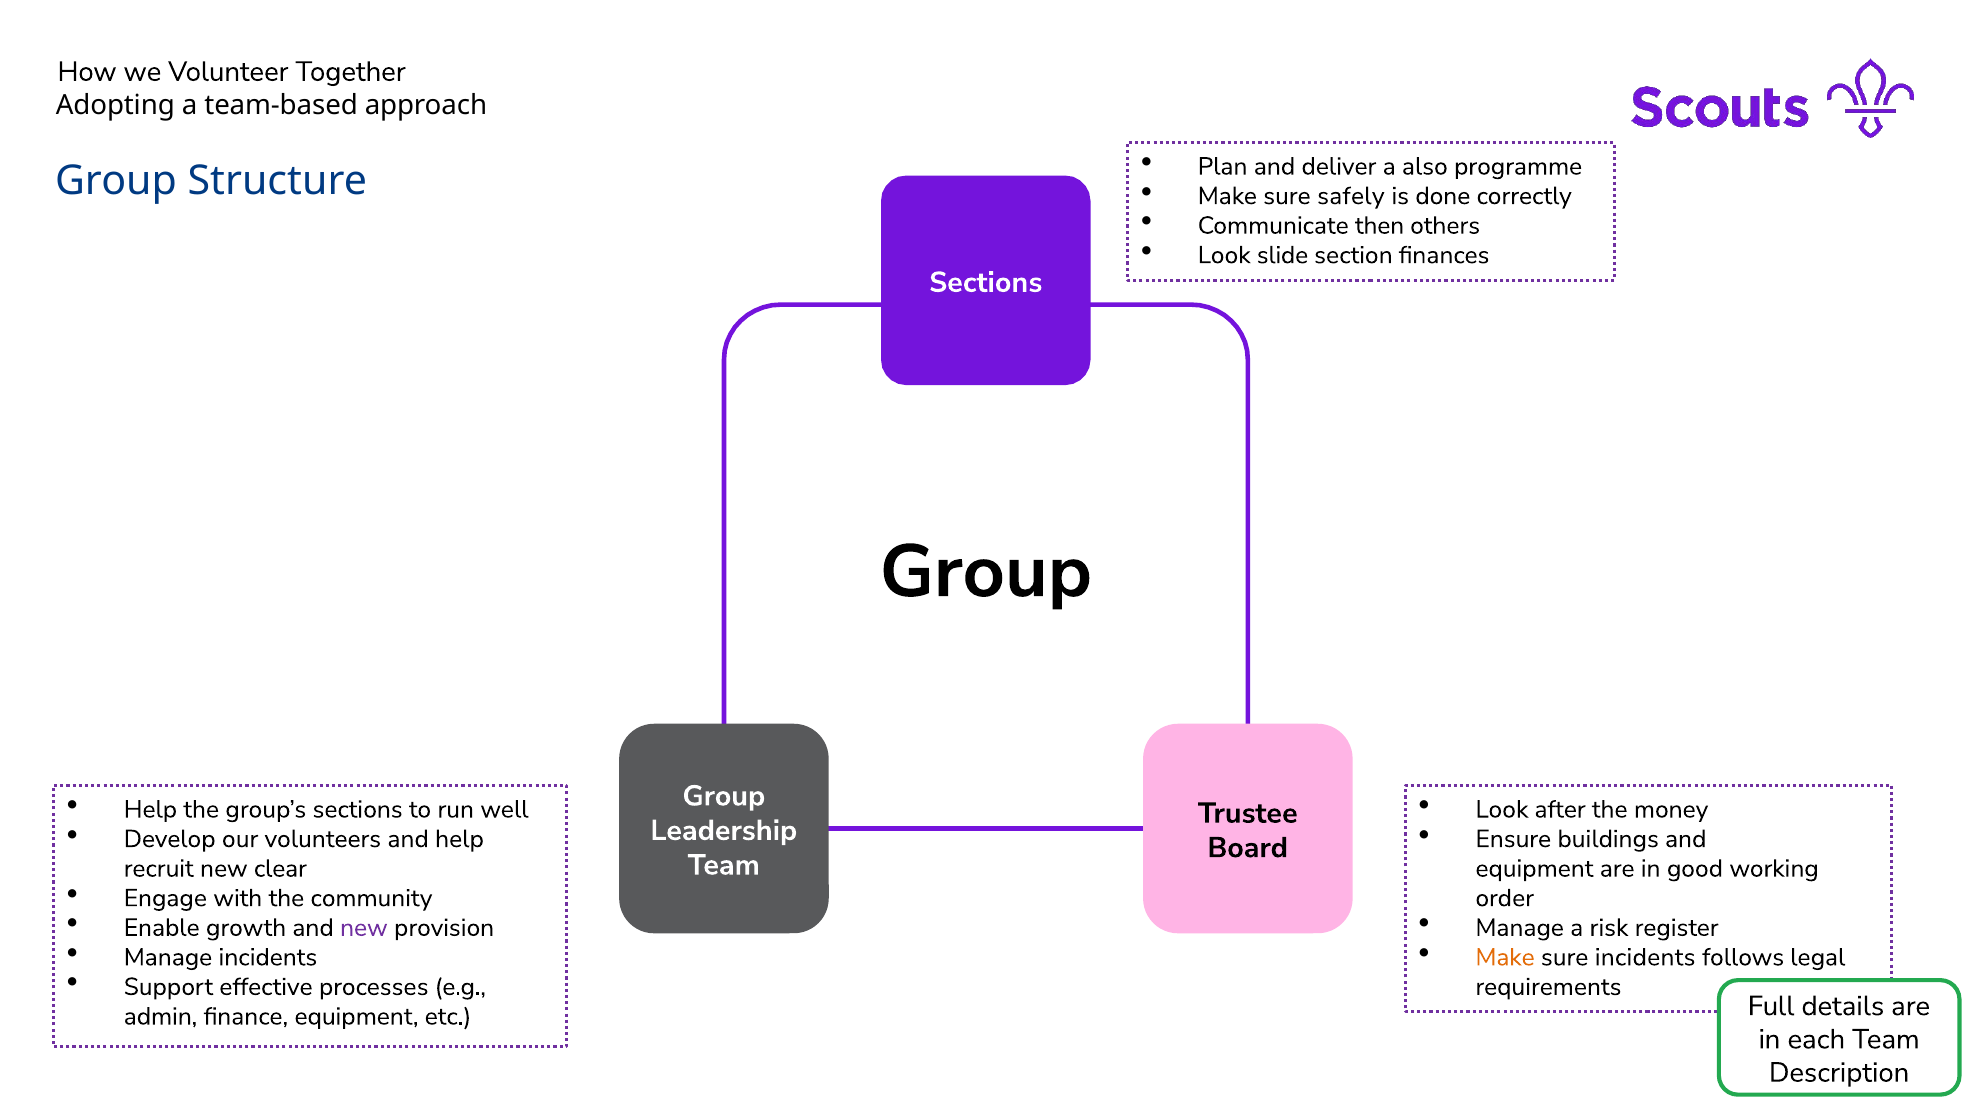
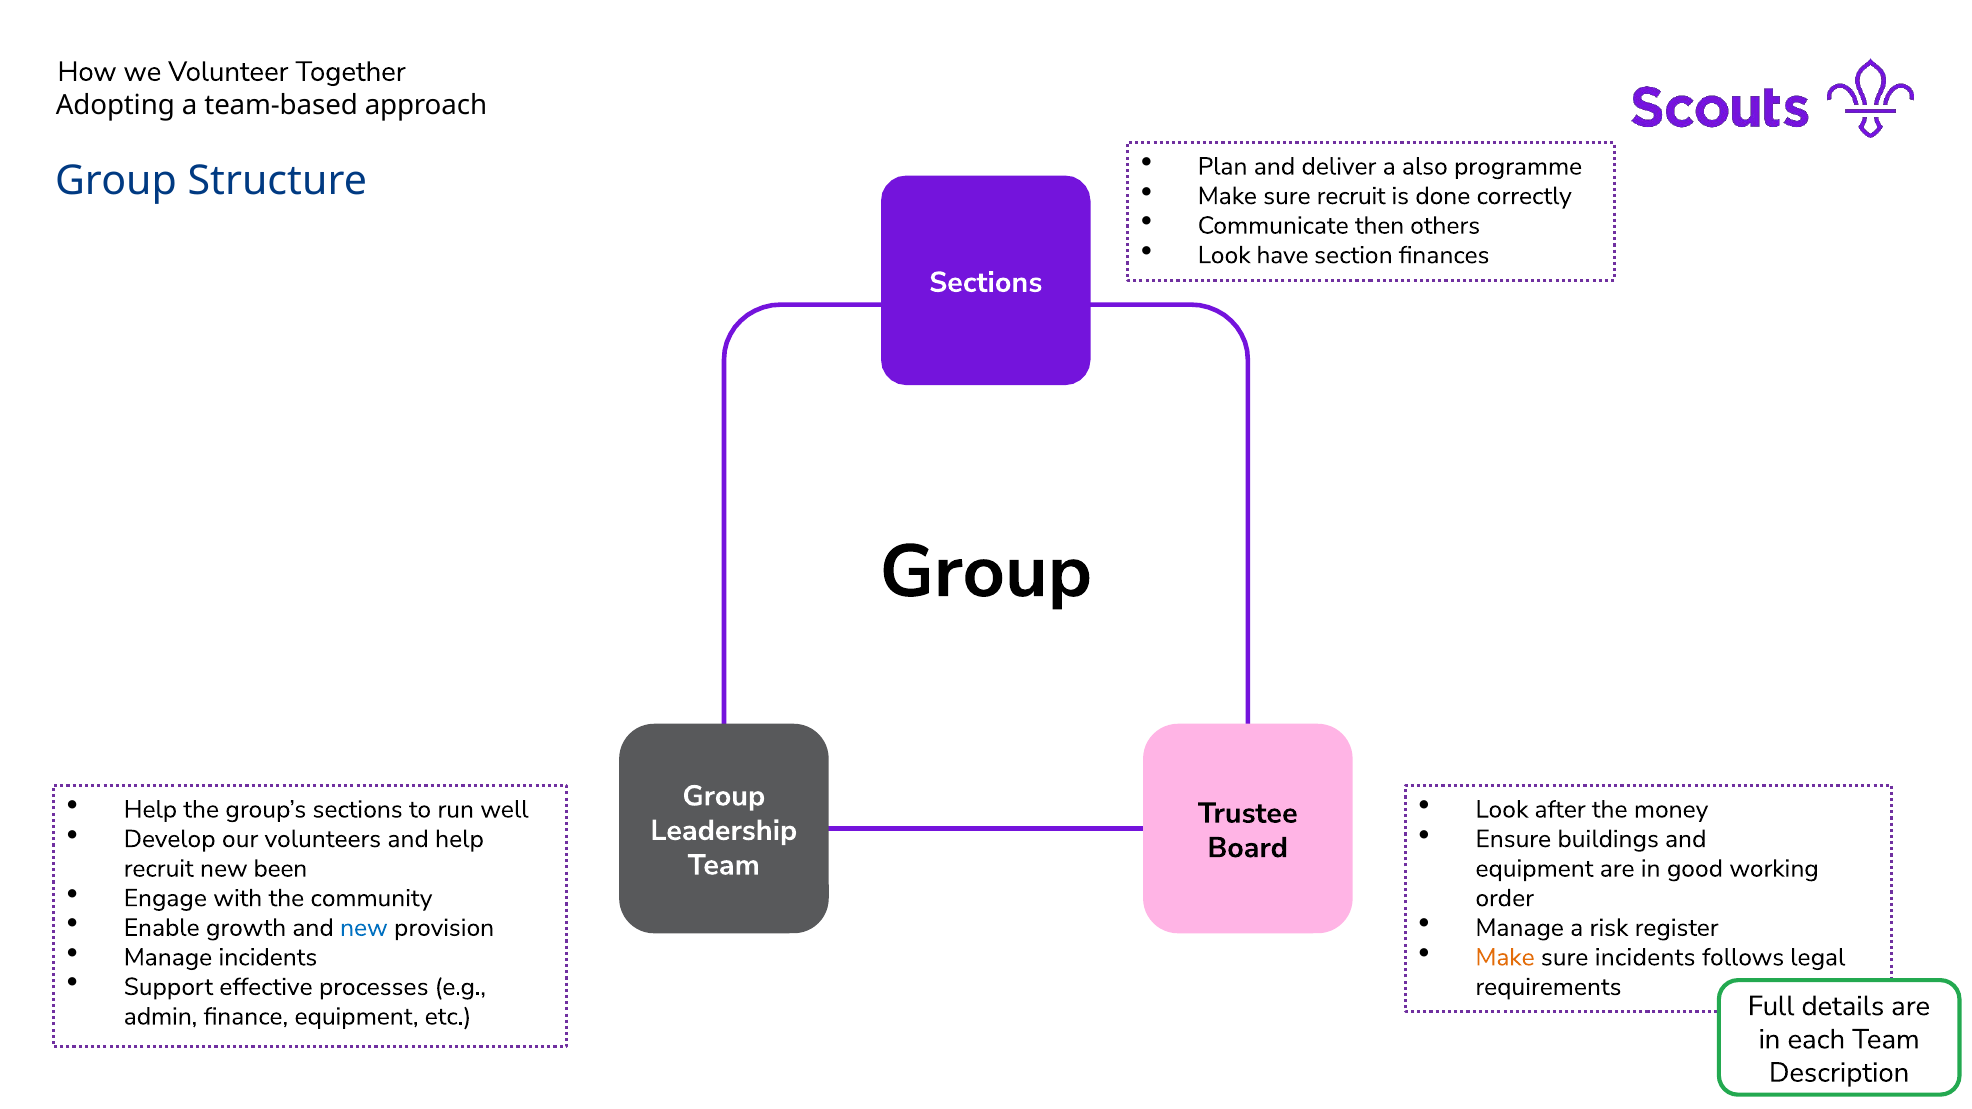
sure safely: safely -> recruit
slide: slide -> have
clear: clear -> been
new at (364, 928) colour: purple -> blue
